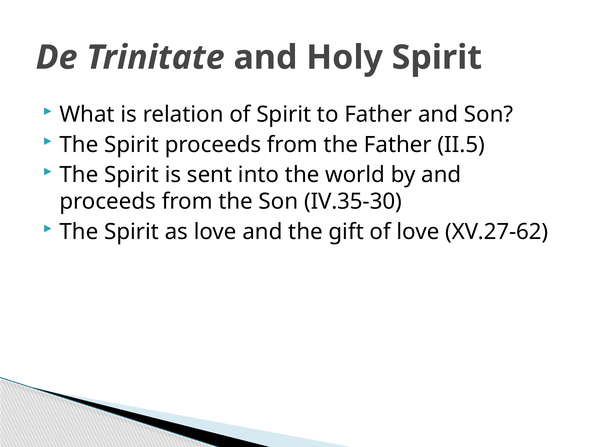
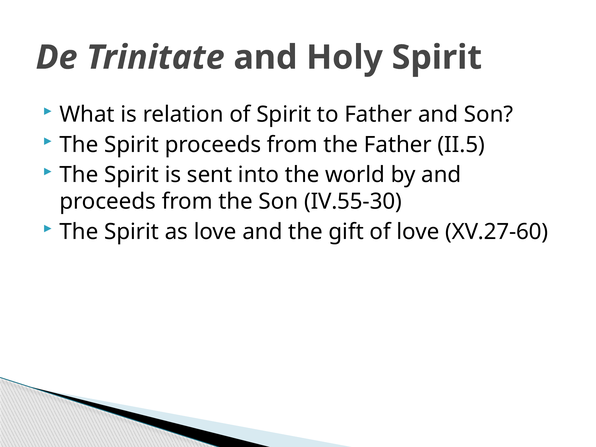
IV.35-30: IV.35-30 -> IV.55-30
XV.27-62: XV.27-62 -> XV.27-60
